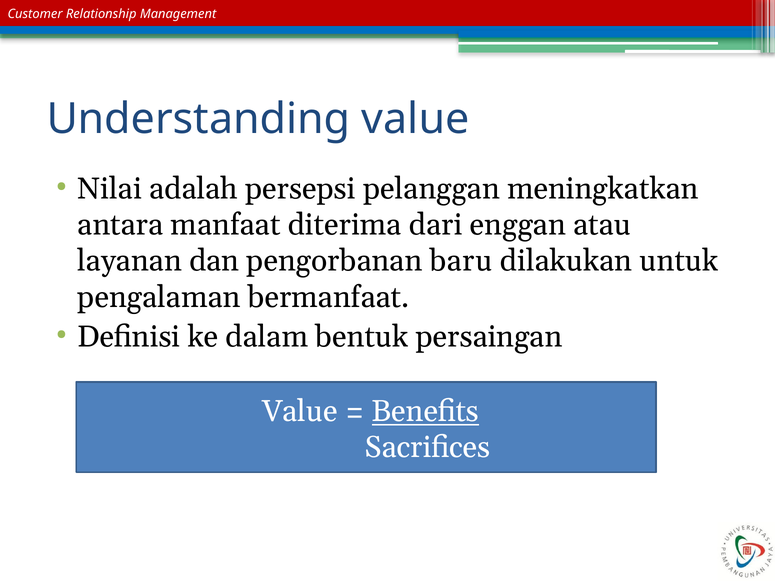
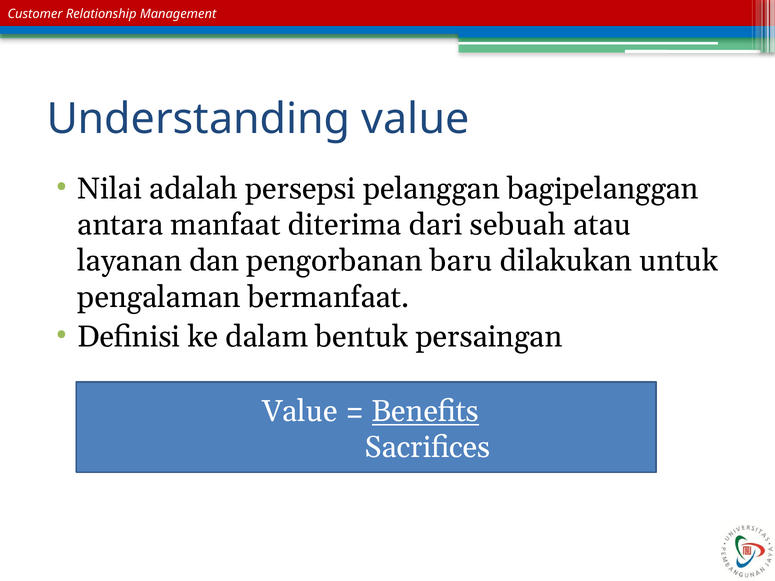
meningkatkan: meningkatkan -> bagipelanggan
enggan: enggan -> sebuah
